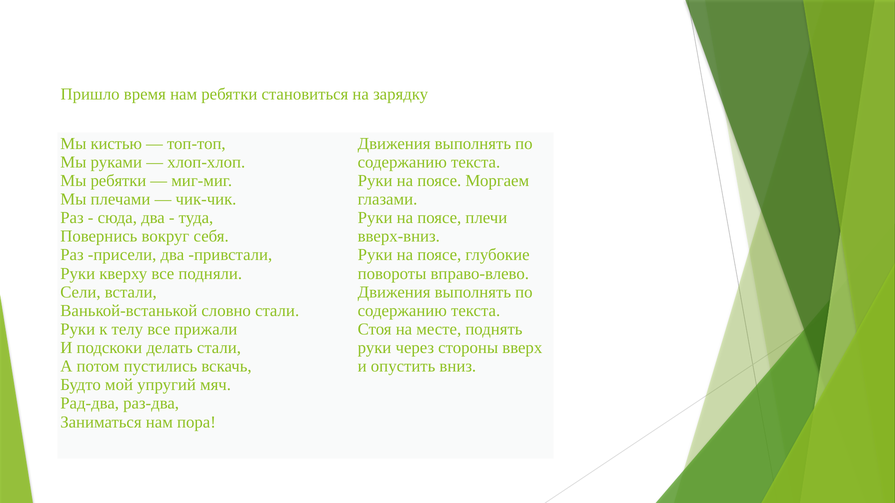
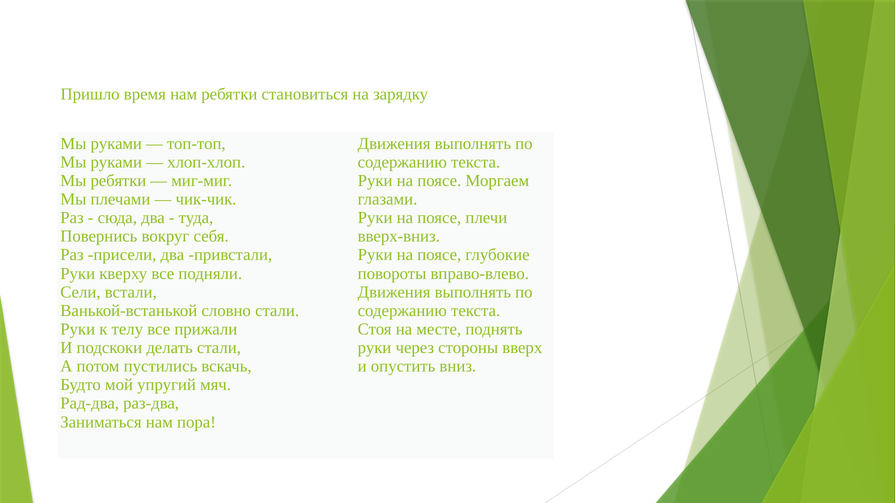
кистью at (116, 144): кистью -> руками
